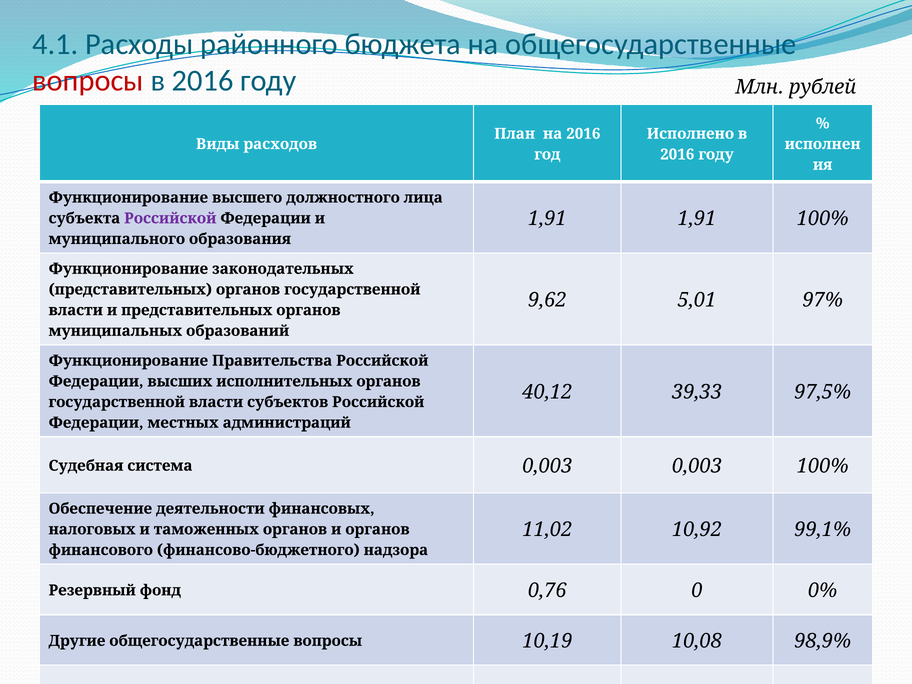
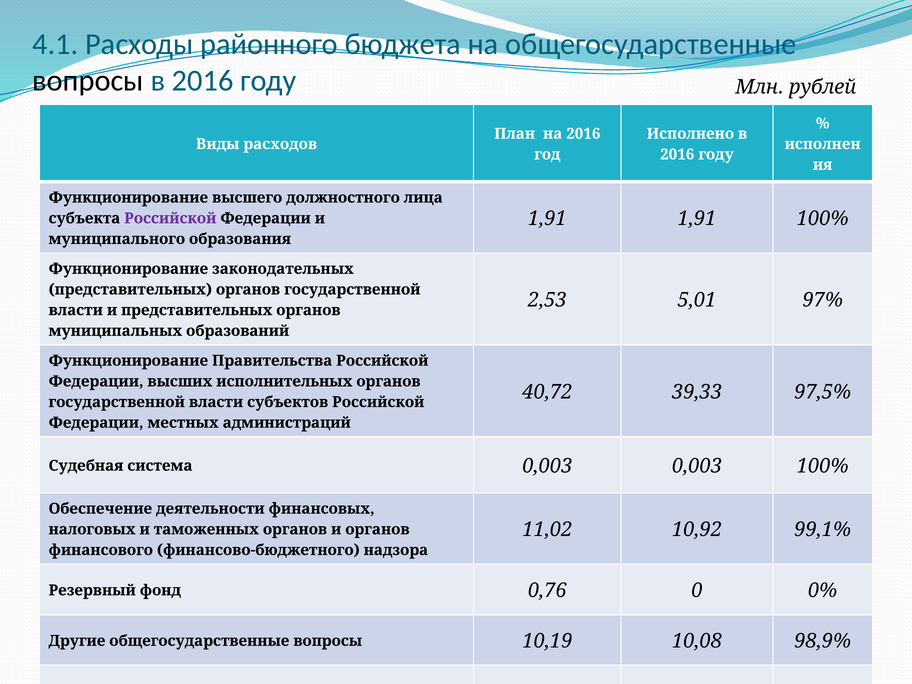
вопросы at (88, 81) colour: red -> black
9,62: 9,62 -> 2,53
40,12: 40,12 -> 40,72
